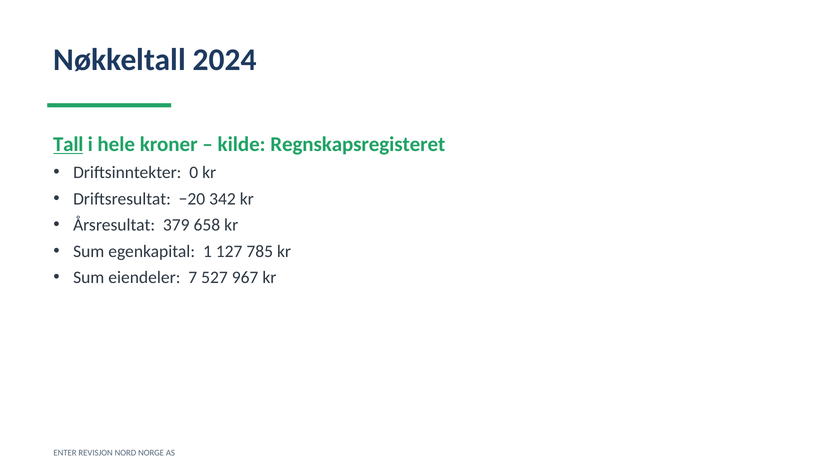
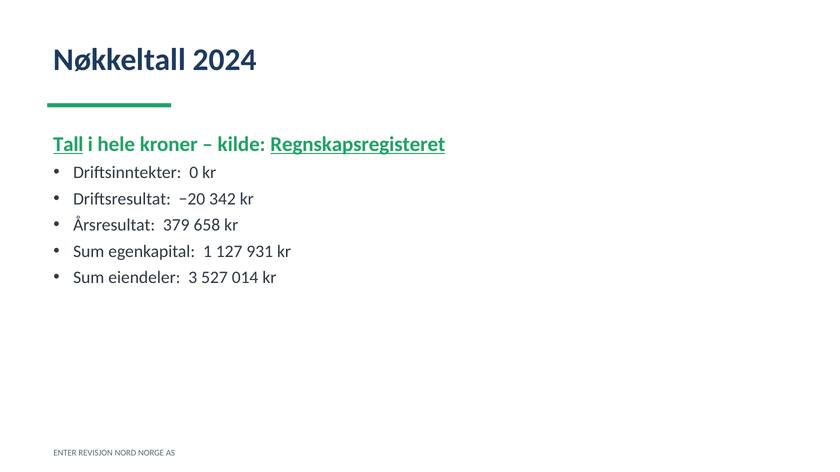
Regnskapsregisteret underline: none -> present
785: 785 -> 931
7: 7 -> 3
967: 967 -> 014
